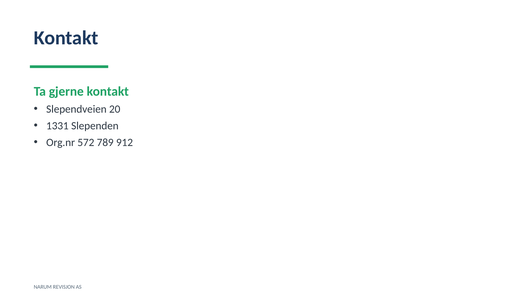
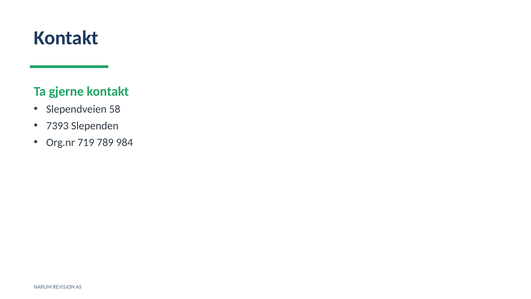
20: 20 -> 58
1331: 1331 -> 7393
572: 572 -> 719
912: 912 -> 984
